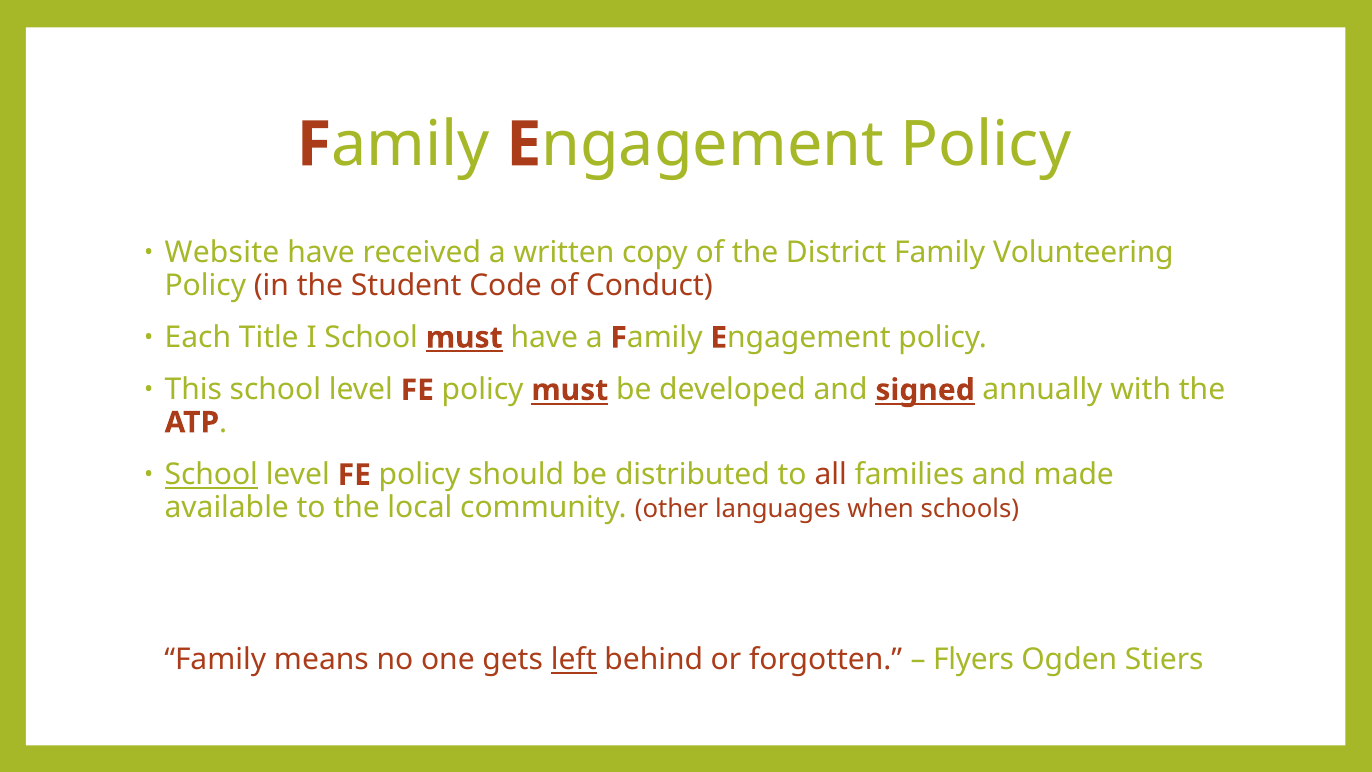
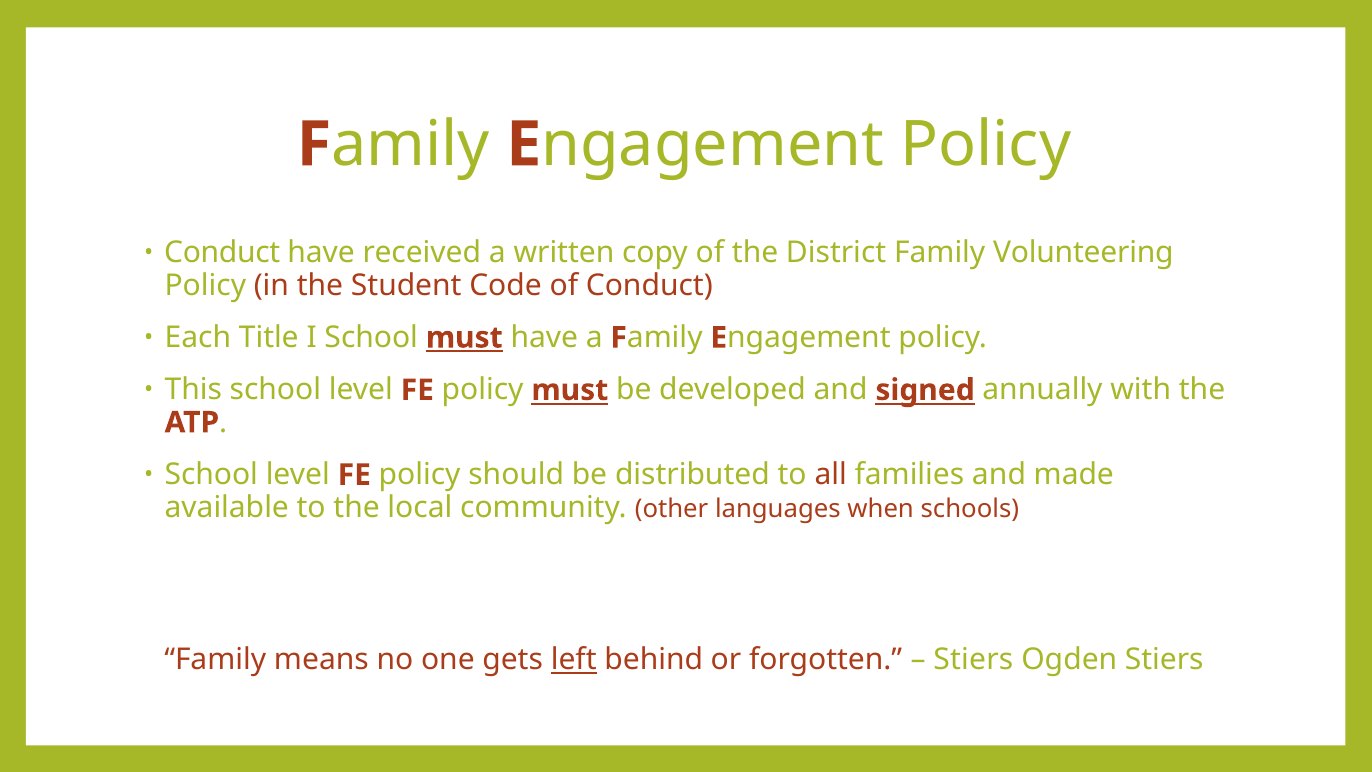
Website at (222, 253): Website -> Conduct
School at (211, 475) underline: present -> none
Flyers at (974, 660): Flyers -> Stiers
